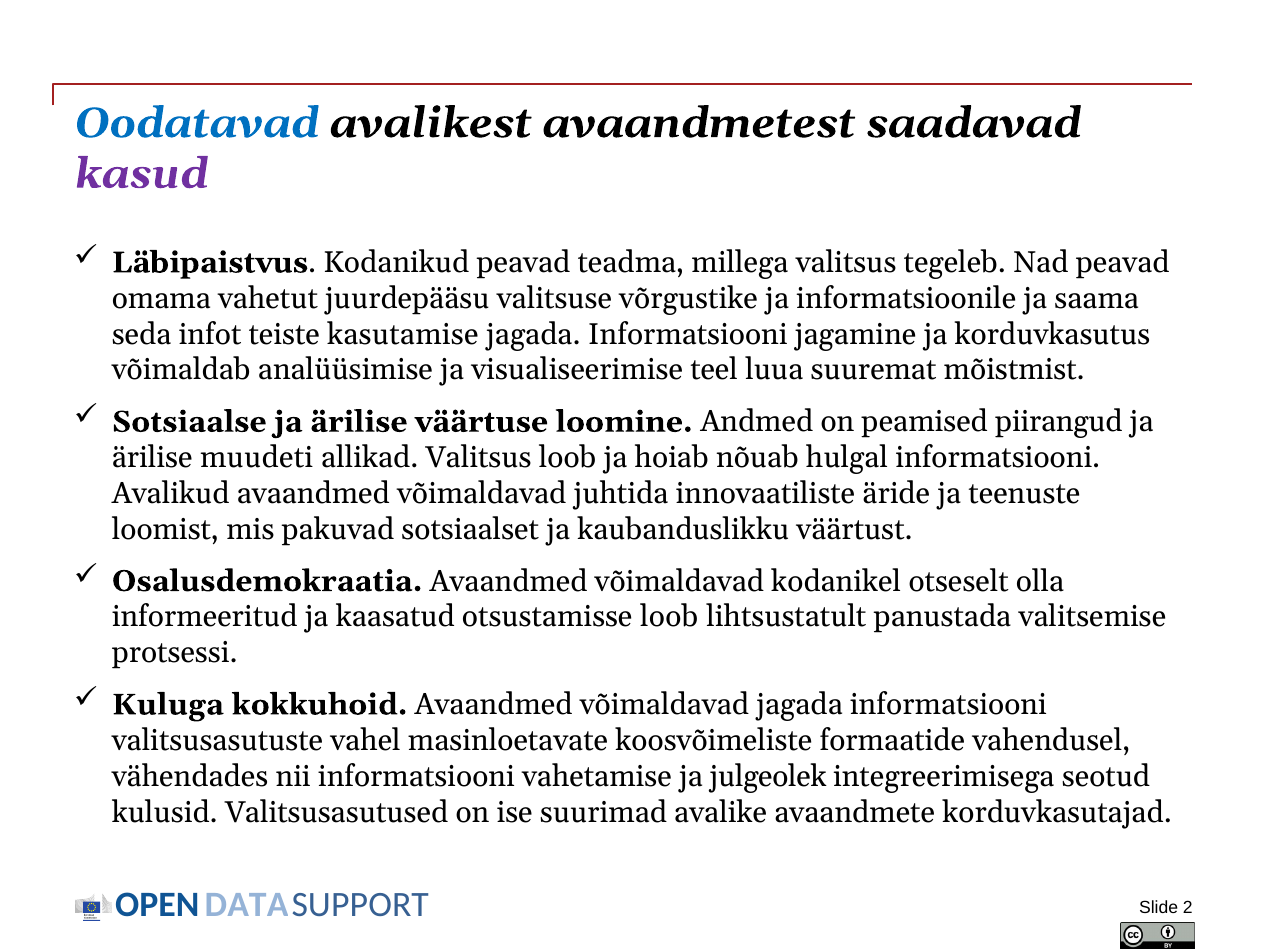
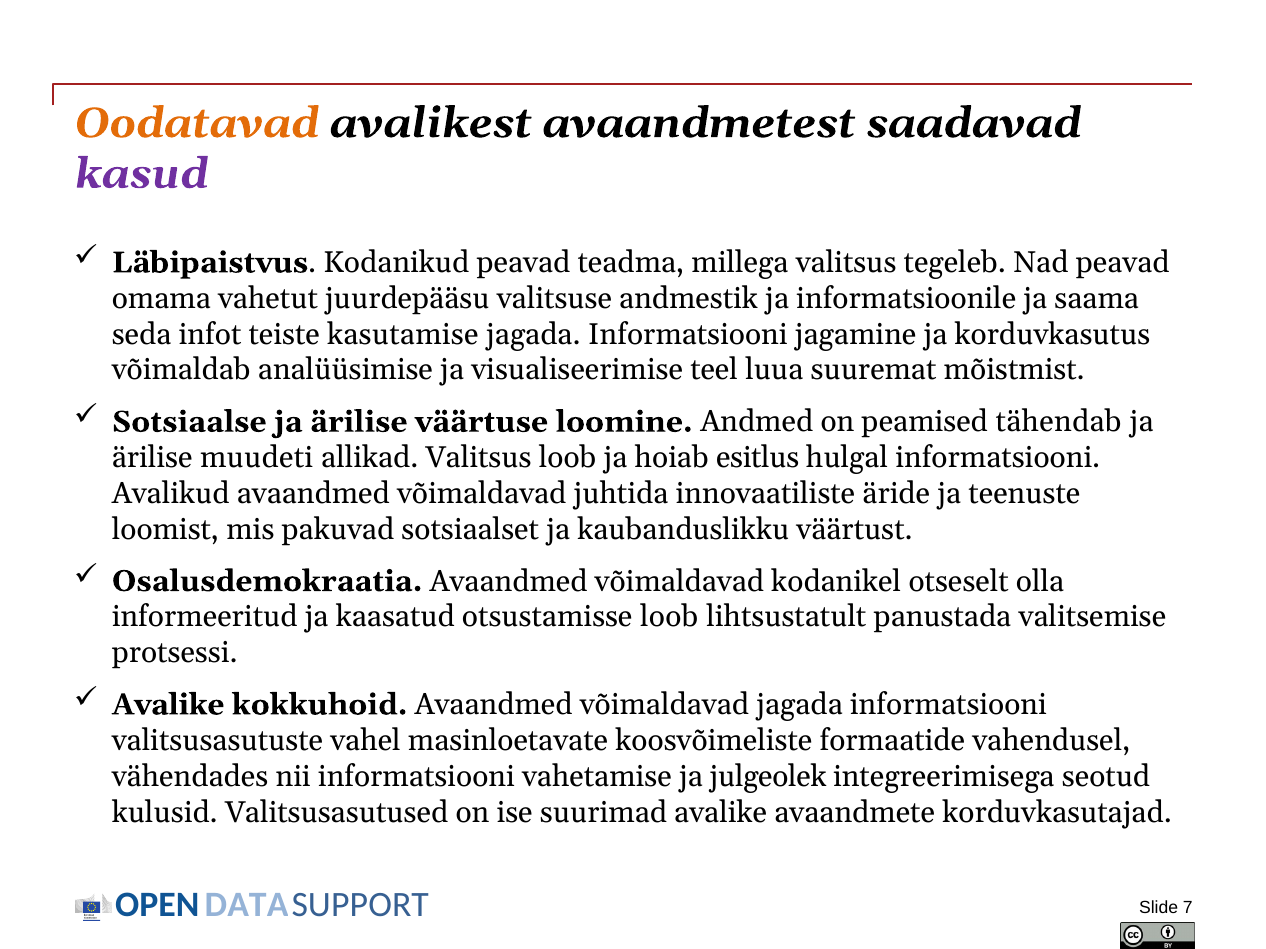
Oodatavad colour: blue -> orange
võrgustike: võrgustike -> andmestik
piirangud: piirangud -> tähendab
nõuab: nõuab -> esitlus
Kuluga at (168, 705): Kuluga -> Avalike
2: 2 -> 7
